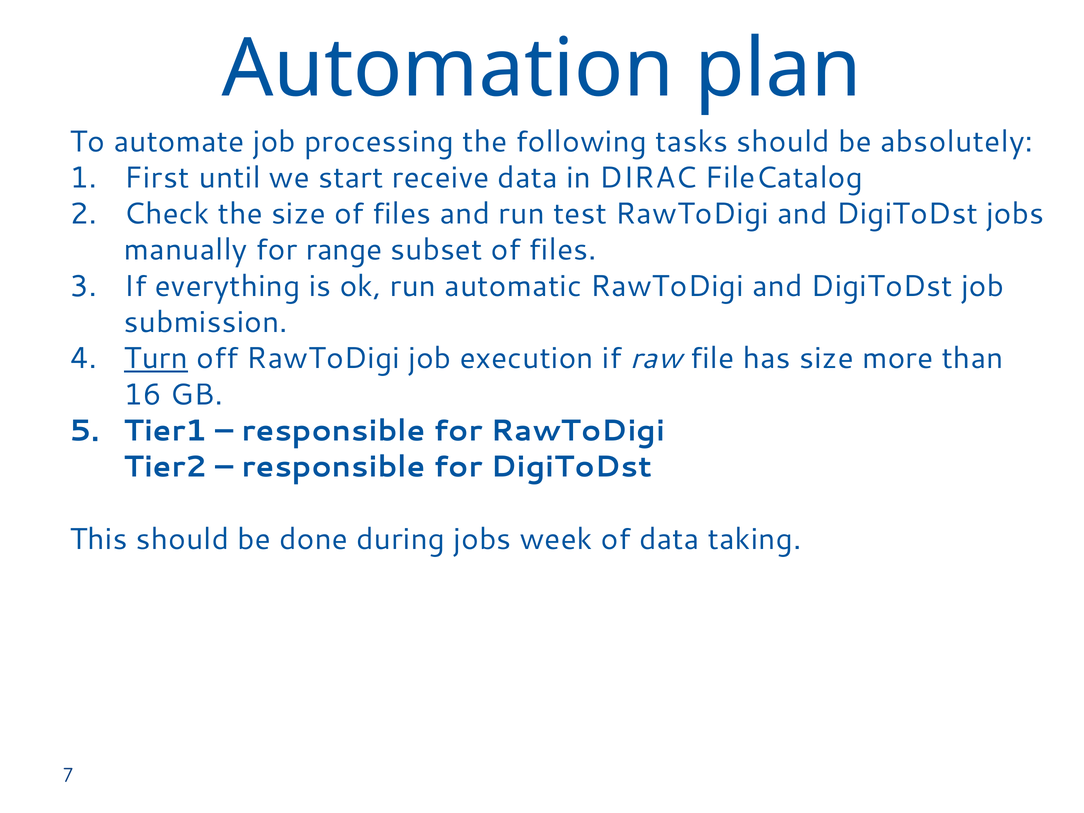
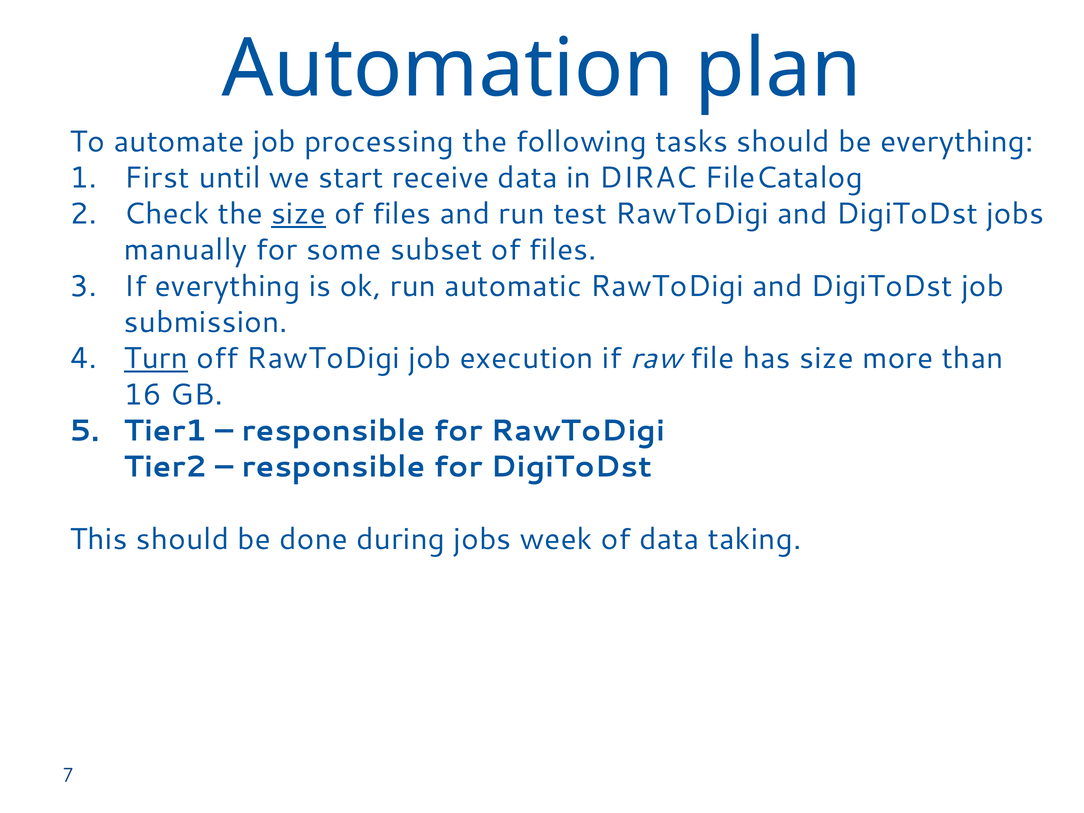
be absolutely: absolutely -> everything
size at (298, 214) underline: none -> present
range: range -> some
